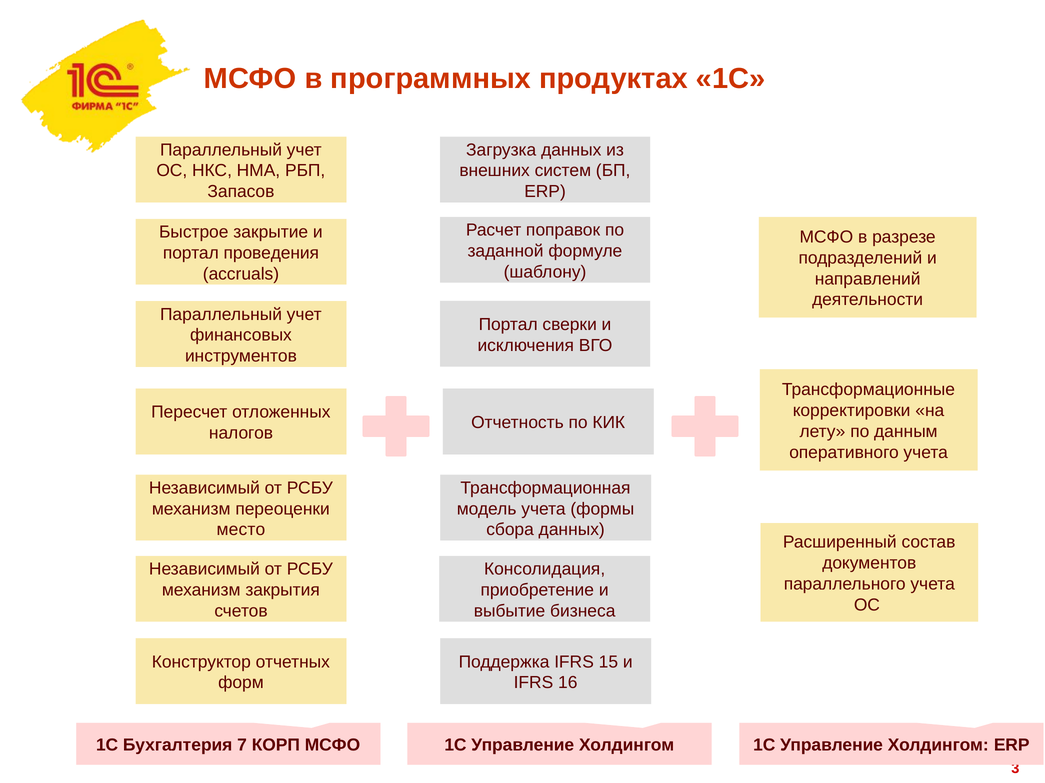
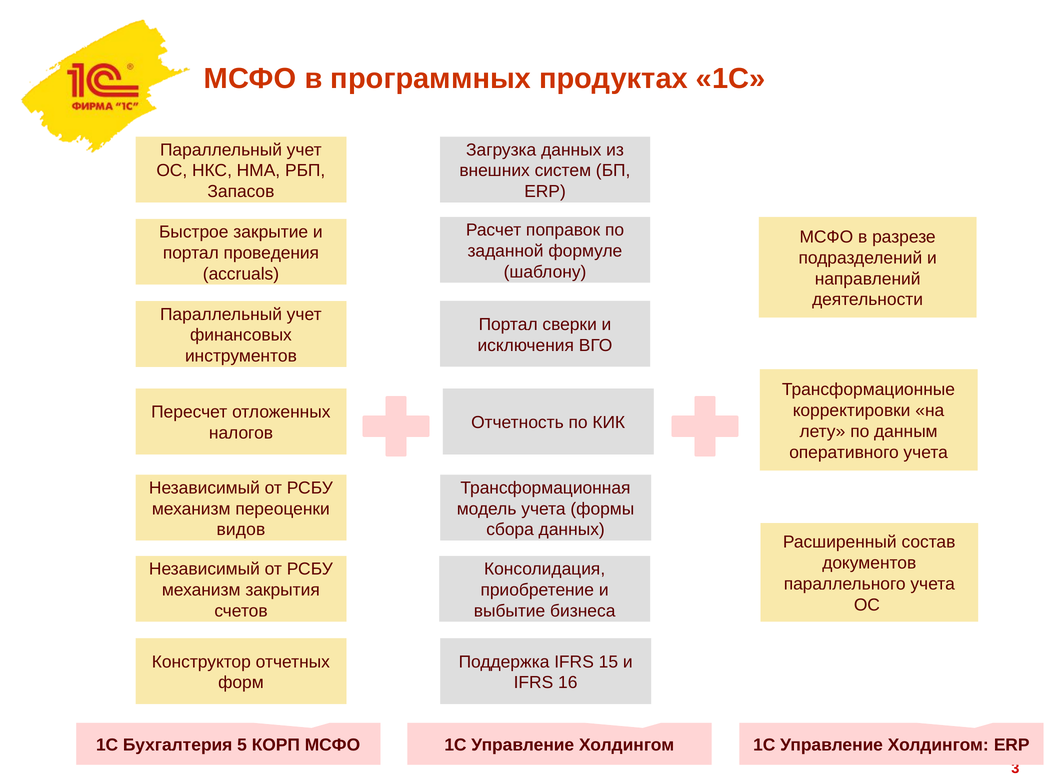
место: место -> видов
7: 7 -> 5
